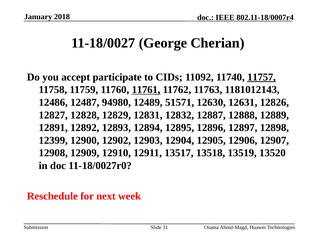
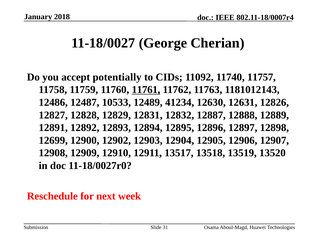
participate: participate -> potentially
11757 underline: present -> none
94980: 94980 -> 10533
51571: 51571 -> 41234
12399: 12399 -> 12699
